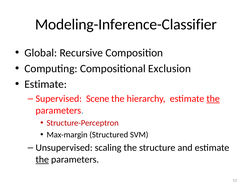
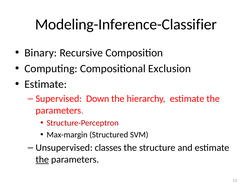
Global: Global -> Binary
Scene: Scene -> Down
the at (213, 99) underline: present -> none
scaling: scaling -> classes
